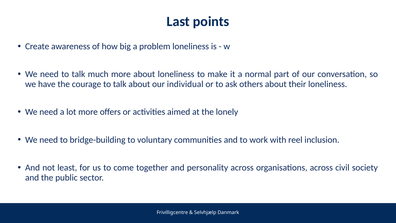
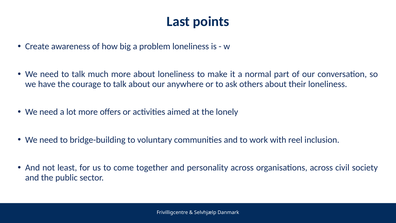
individual: individual -> anywhere
